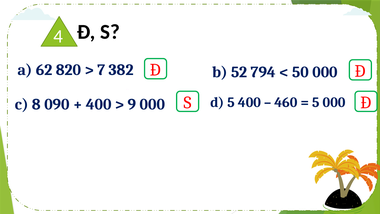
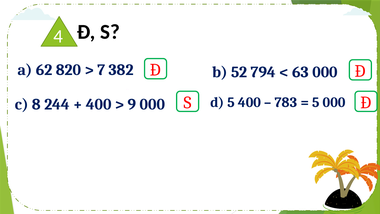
50: 50 -> 63
460: 460 -> 783
090: 090 -> 244
